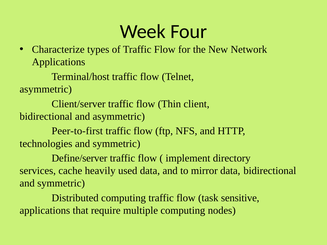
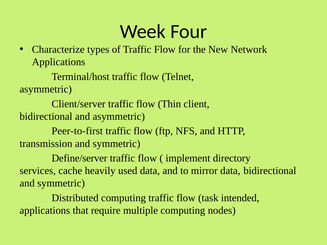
technologies: technologies -> transmission
sensitive: sensitive -> intended
